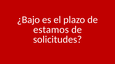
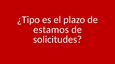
¿Bajo: ¿Bajo -> ¿Tipo
